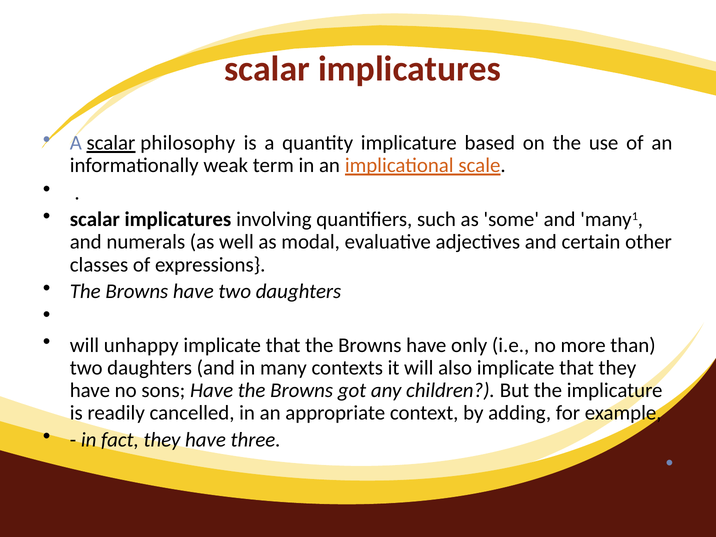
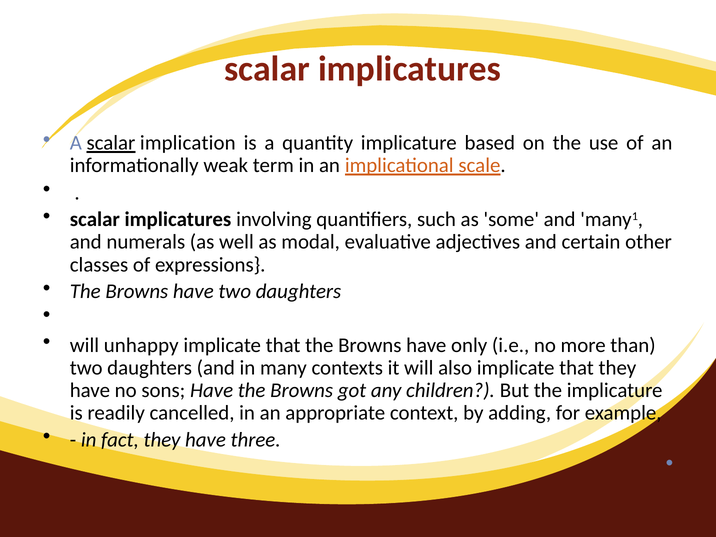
philosophy: philosophy -> implication
